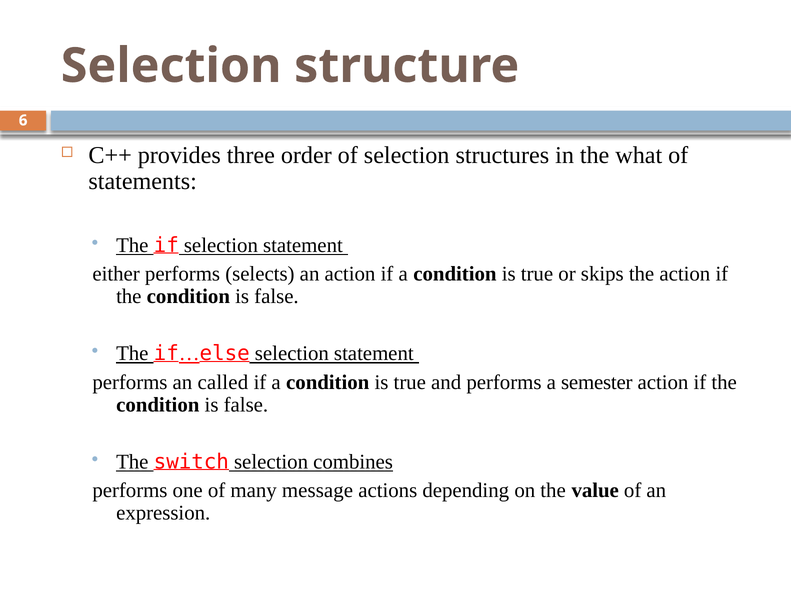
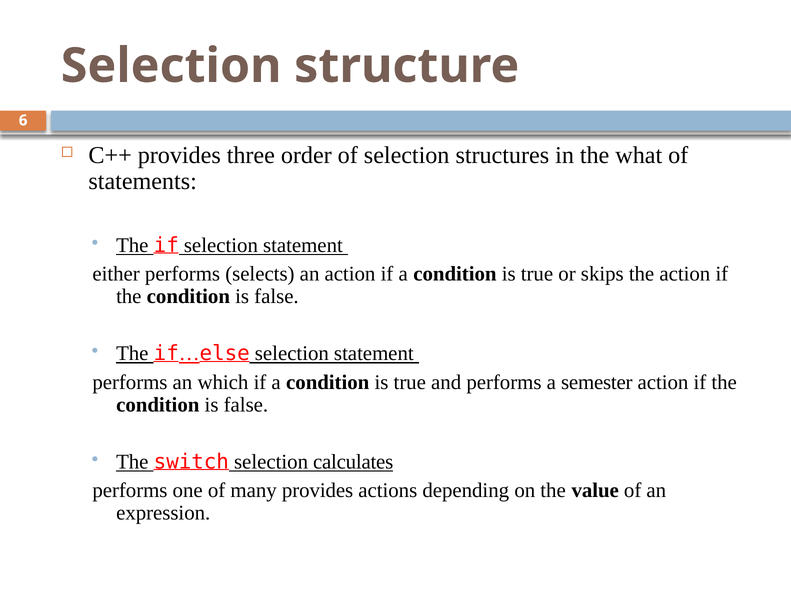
called: called -> which
combines: combines -> calculates
many message: message -> provides
